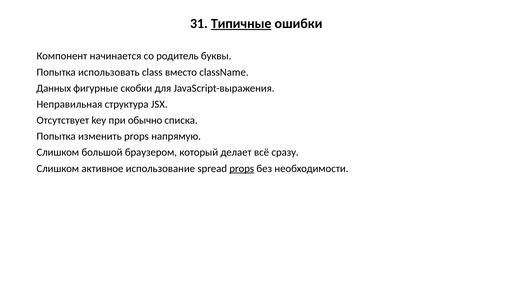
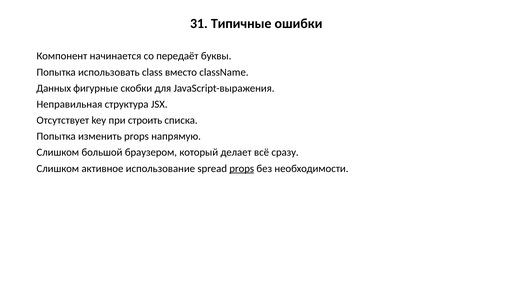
Типичные underline: present -> none
родитель: родитель -> передаёт
обычно: обычно -> строить
